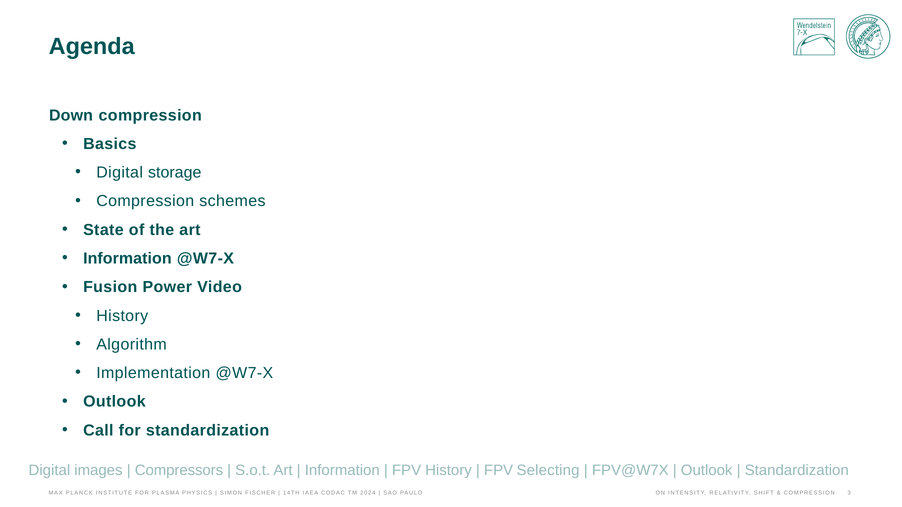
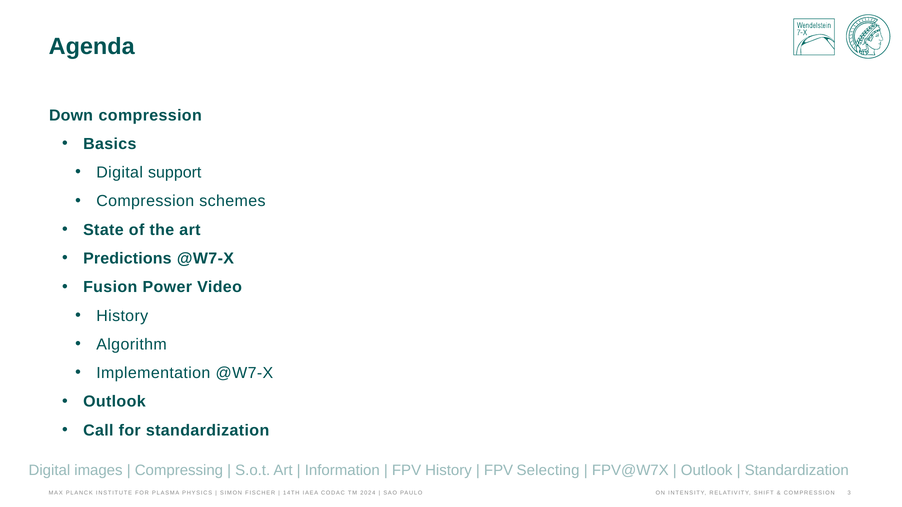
storage: storage -> support
Information at (127, 259): Information -> Predictions
Compressors: Compressors -> Compressing
